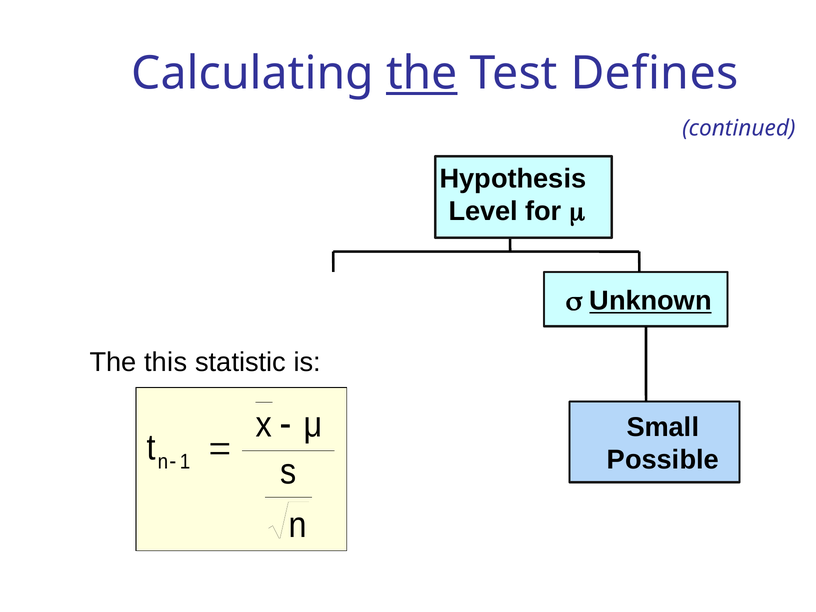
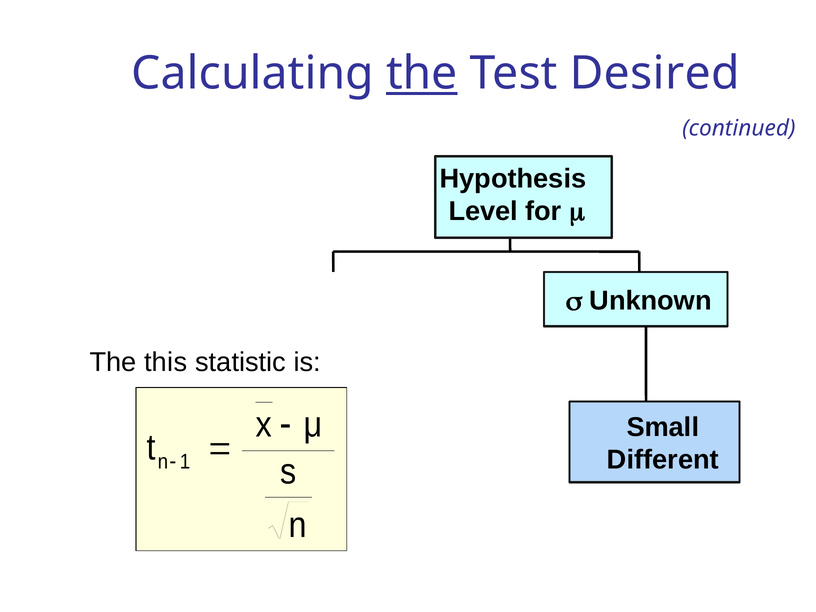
Defines: Defines -> Desired
Unknown underline: present -> none
Possible: Possible -> Different
